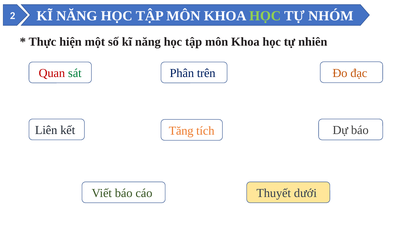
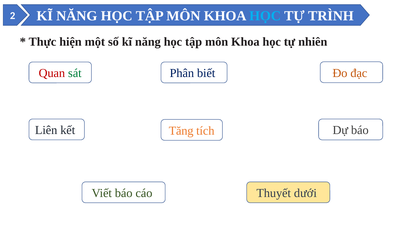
HỌC at (265, 16) colour: light green -> light blue
NHÓM: NHÓM -> TRÌNH
trên: trên -> biết
